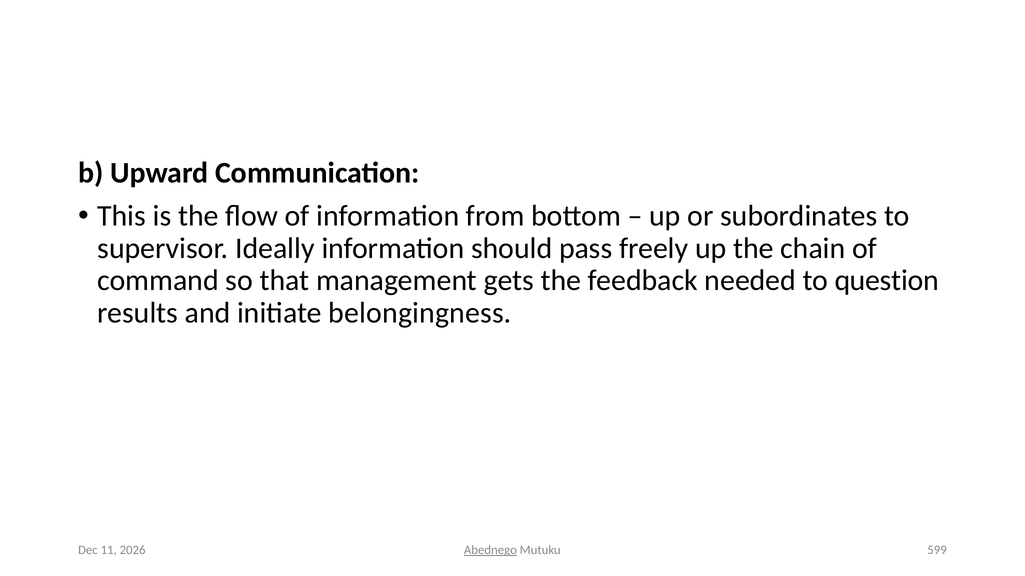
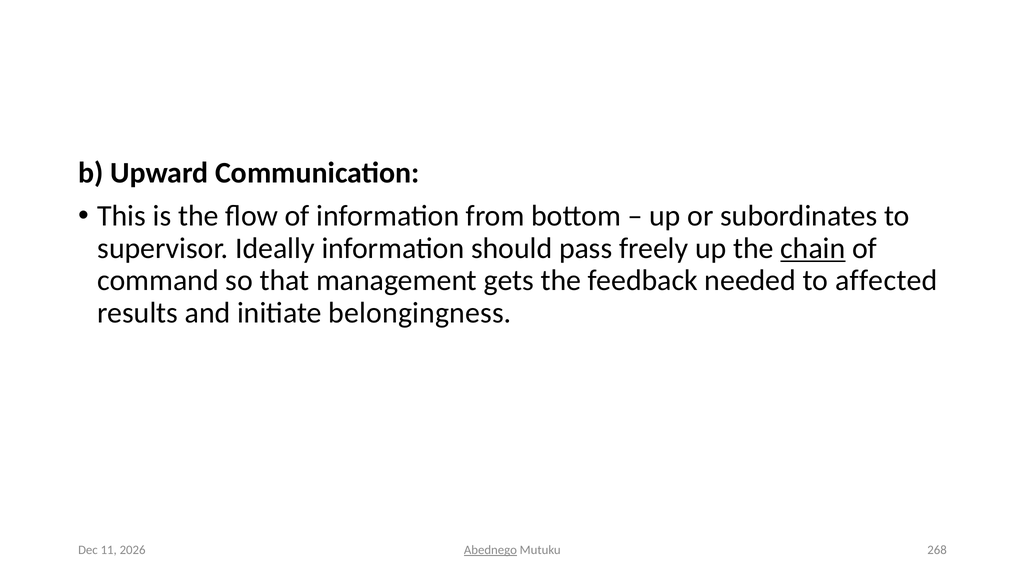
chain underline: none -> present
question: question -> affected
599: 599 -> 268
